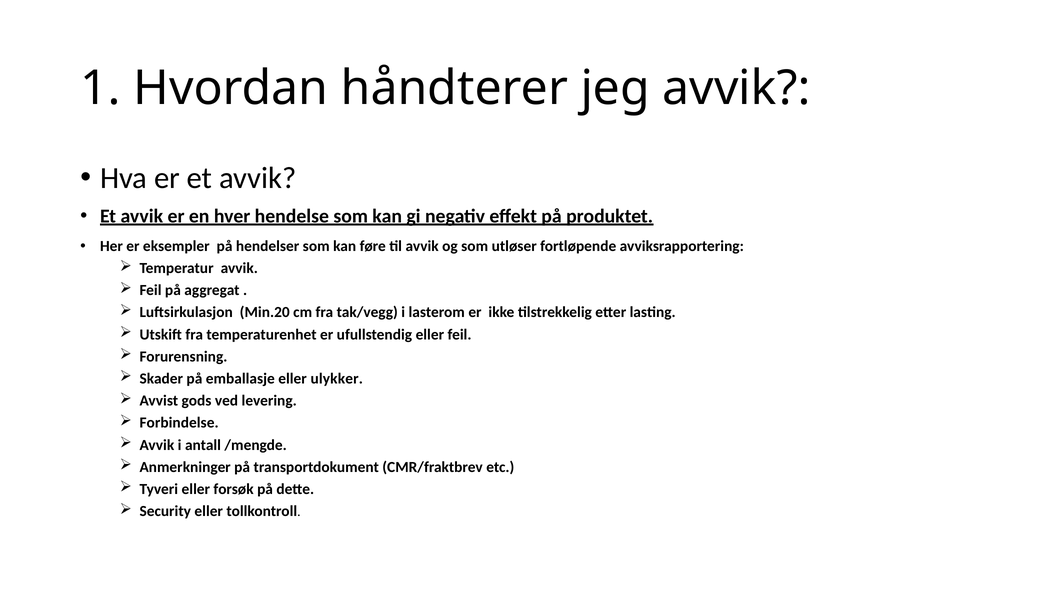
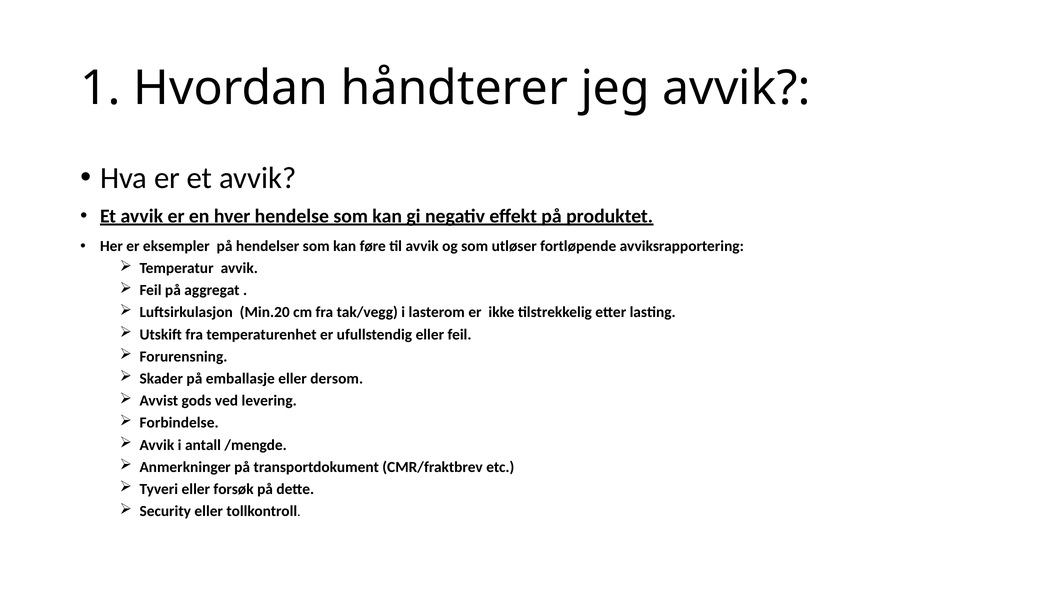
ulykker: ulykker -> dersom
